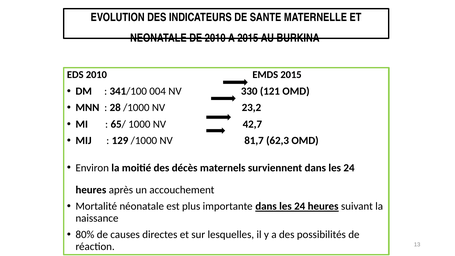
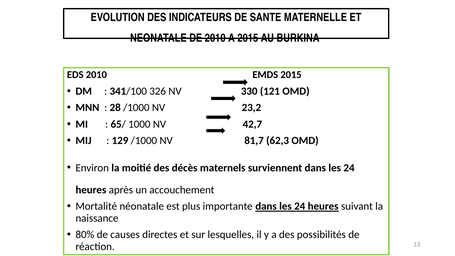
004: 004 -> 326
